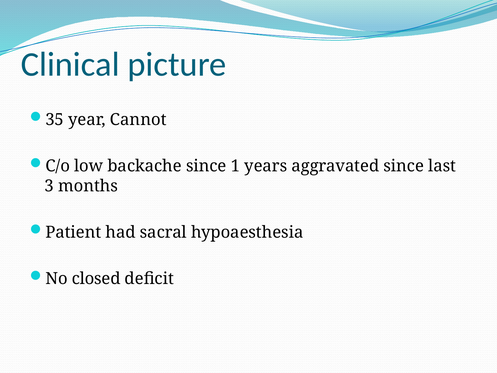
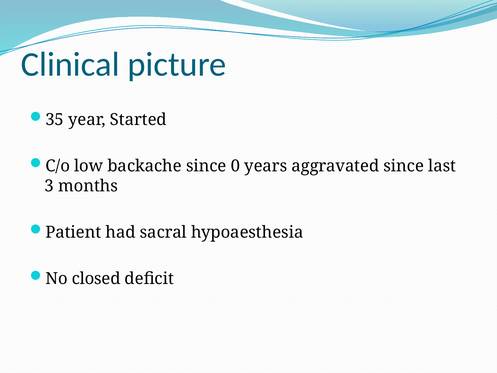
Cannot: Cannot -> Started
1: 1 -> 0
